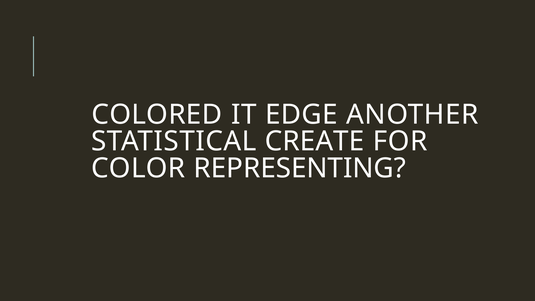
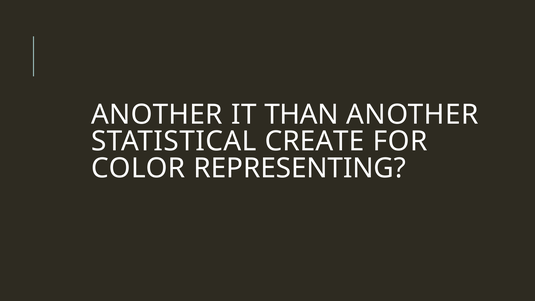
COLORED at (157, 115): COLORED -> ANOTHER
EDGE: EDGE -> THAN
